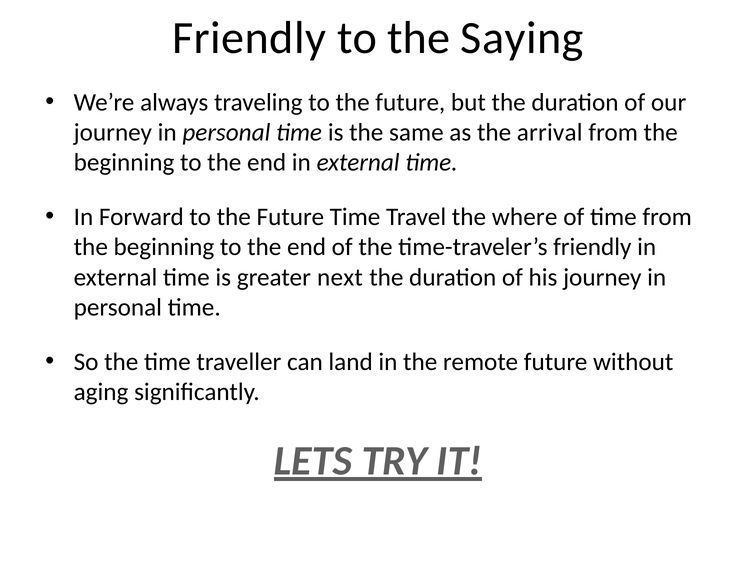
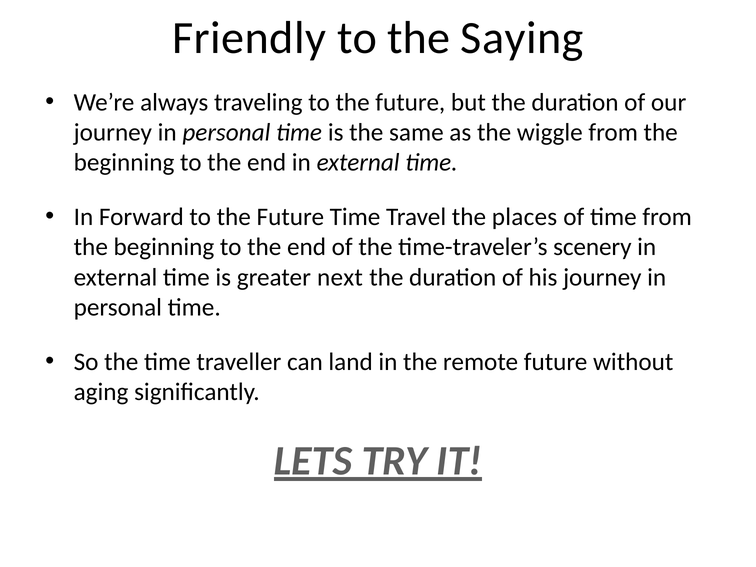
arrival: arrival -> wiggle
where: where -> places
time-traveler’s friendly: friendly -> scenery
